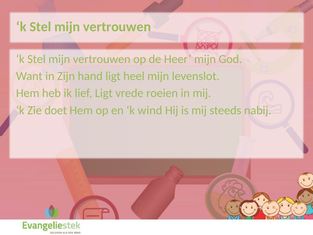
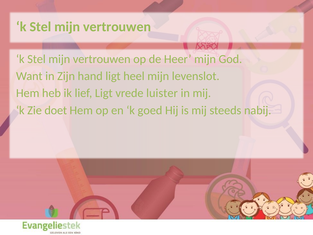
roeien: roeien -> luister
wind: wind -> goed
